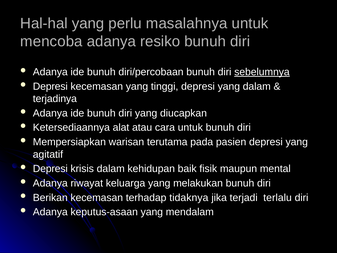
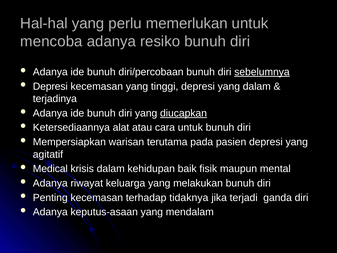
masalahnya: masalahnya -> memerlukan
diucapkan underline: none -> present
Depresi at (50, 169): Depresi -> Medical
Berikan: Berikan -> Penting
terlalu: terlalu -> ganda
